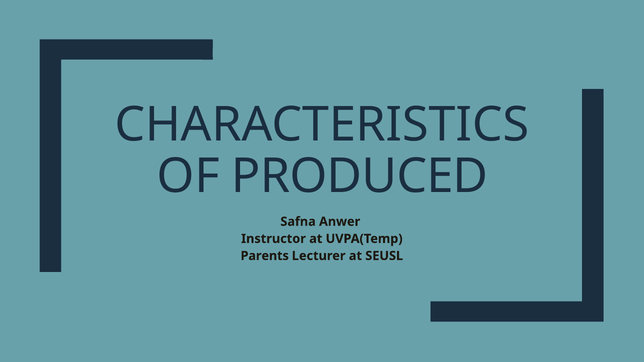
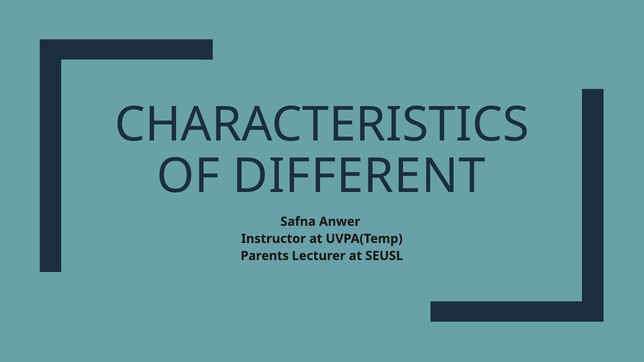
PRODUCED: PRODUCED -> DIFFERENT
